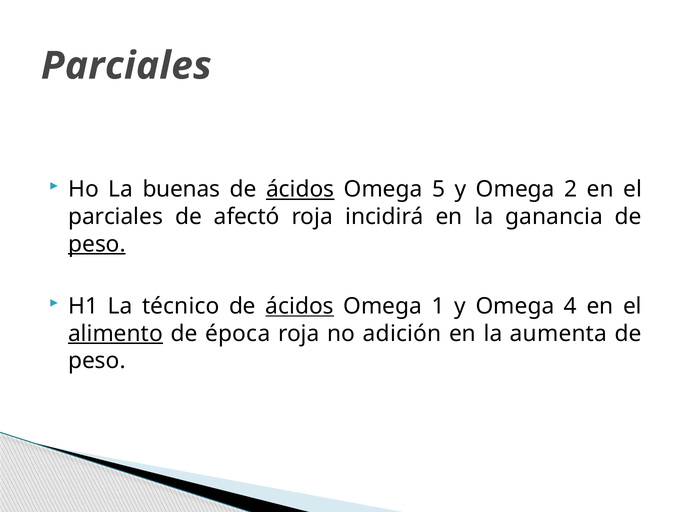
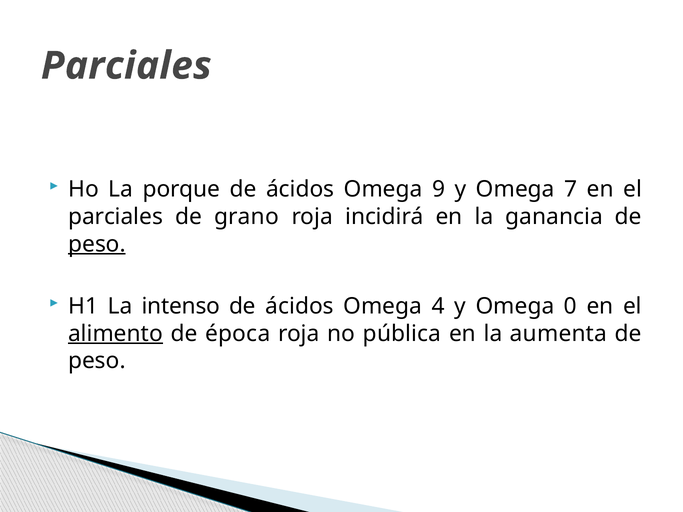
buenas: buenas -> porque
ácidos at (300, 189) underline: present -> none
5: 5 -> 9
2: 2 -> 7
afectó: afectó -> grano
técnico: técnico -> intenso
ácidos at (300, 306) underline: present -> none
1: 1 -> 4
4: 4 -> 0
adición: adición -> pública
